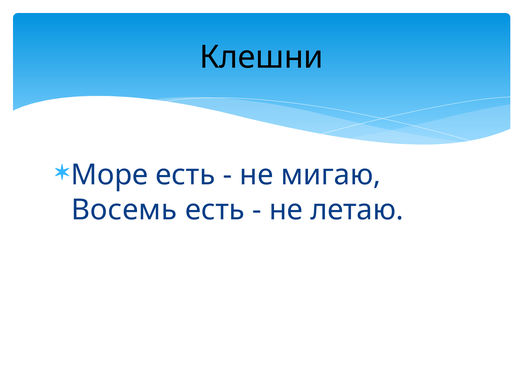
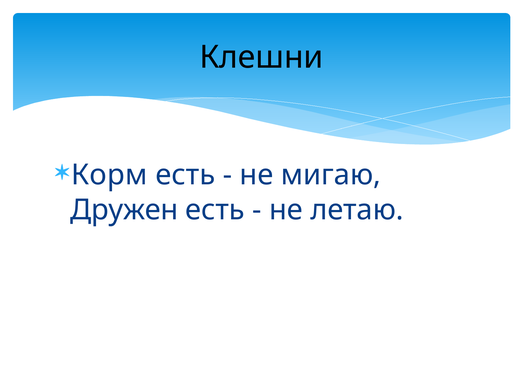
Море: Море -> Корм
Восемь: Восемь -> Дружен
